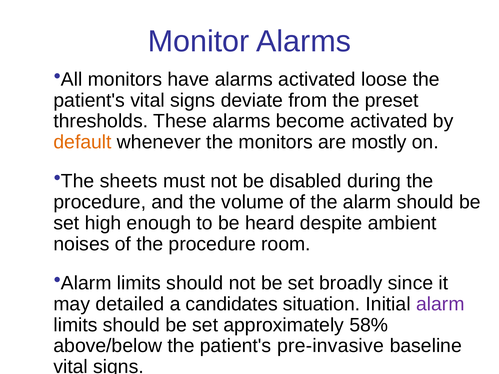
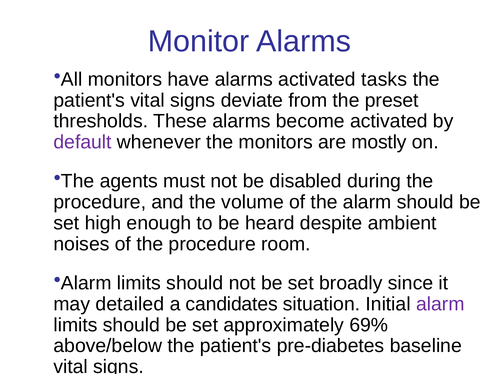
loose: loose -> tasks
default colour: orange -> purple
sheets: sheets -> agents
58%: 58% -> 69%
pre-invasive: pre-invasive -> pre-diabetes
